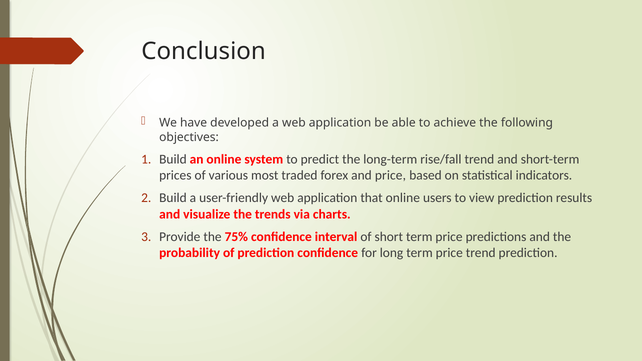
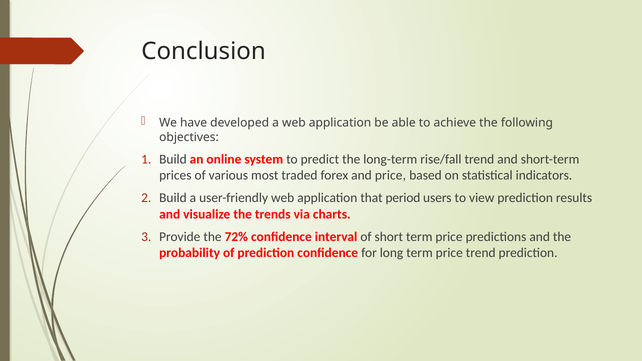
that online: online -> period
75%: 75% -> 72%
